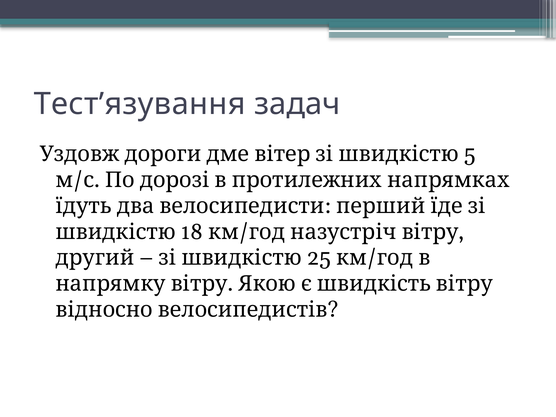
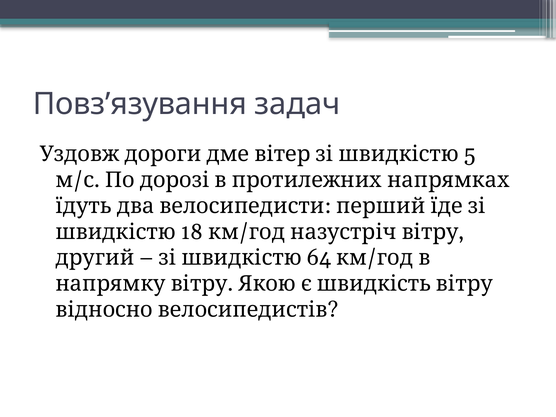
Тест’язування: Тест’язування -> Повз’язування
25: 25 -> 64
